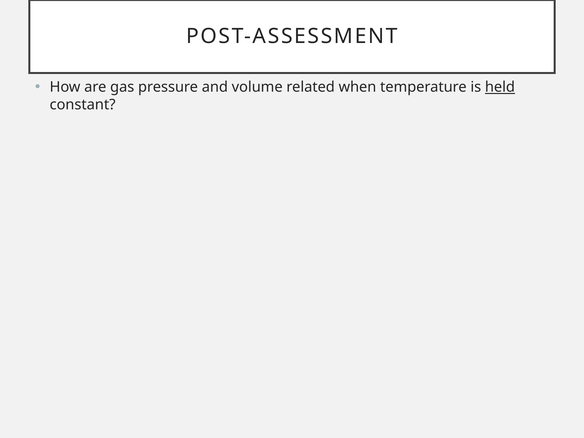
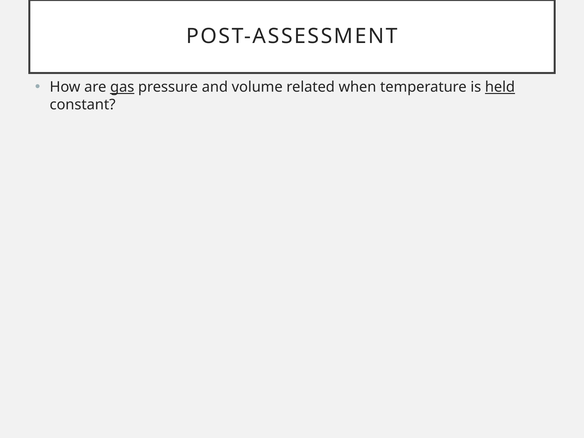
gas underline: none -> present
